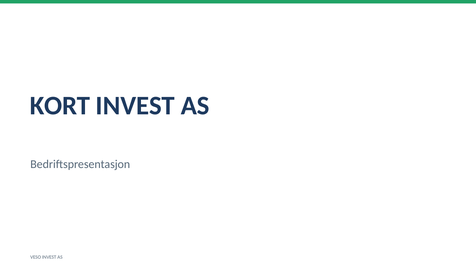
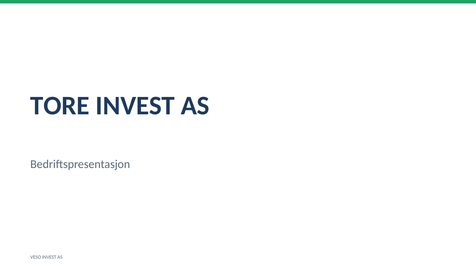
KORT: KORT -> TORE
